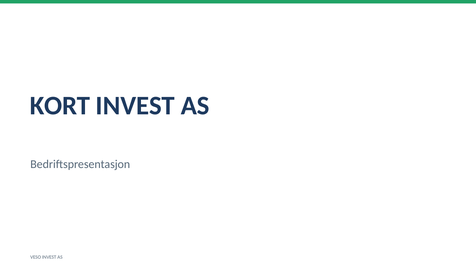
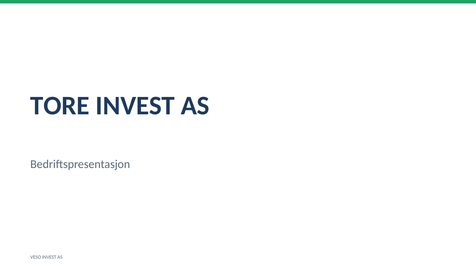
KORT: KORT -> TORE
